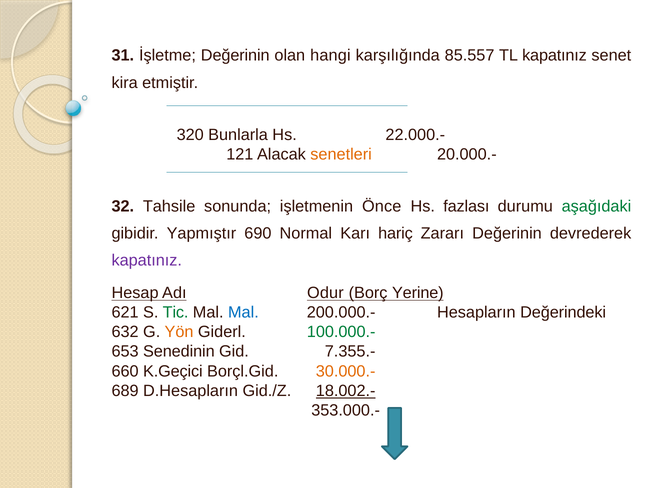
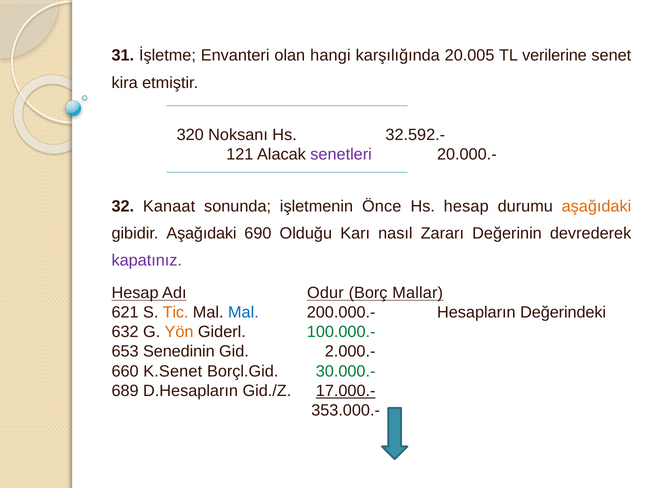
İşletme Değerinin: Değerinin -> Envanteri
85.557: 85.557 -> 20.005
TL kapatınız: kapatınız -> verilerine
Bunlarla: Bunlarla -> Noksanı
22.000.-: 22.000.- -> 32.592.-
senetleri colour: orange -> purple
Tahsile: Tahsile -> Kanaat
Hs fazlası: fazlası -> hesap
aşağıdaki at (596, 206) colour: green -> orange
gibidir Yapmıştır: Yapmıştır -> Aşağıdaki
Normal: Normal -> Olduğu
hariç: hariç -> nasıl
Yerine: Yerine -> Mallar
Tic colour: green -> orange
7.355.-: 7.355.- -> 2.000.-
K.Geçici: K.Geçici -> K.Senet
30.000.- colour: orange -> green
18.002.-: 18.002.- -> 17.000.-
